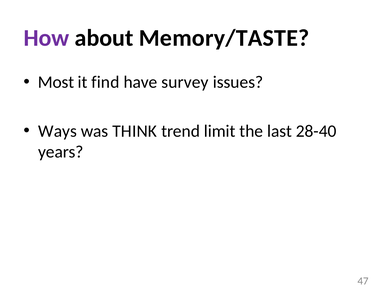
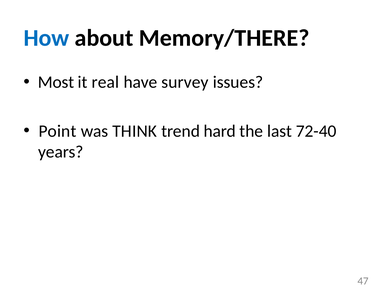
How colour: purple -> blue
Memory/TASTE: Memory/TASTE -> Memory/THERE
find: find -> real
Ways: Ways -> Point
limit: limit -> hard
28-40: 28-40 -> 72-40
